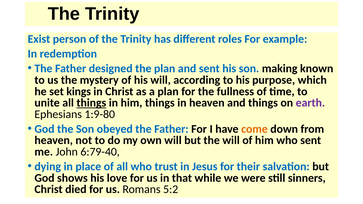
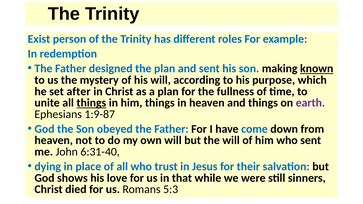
known underline: none -> present
kings: kings -> after
1:9-80: 1:9-80 -> 1:9-87
come colour: orange -> blue
6:79-40: 6:79-40 -> 6:31-40
5:2: 5:2 -> 5:3
